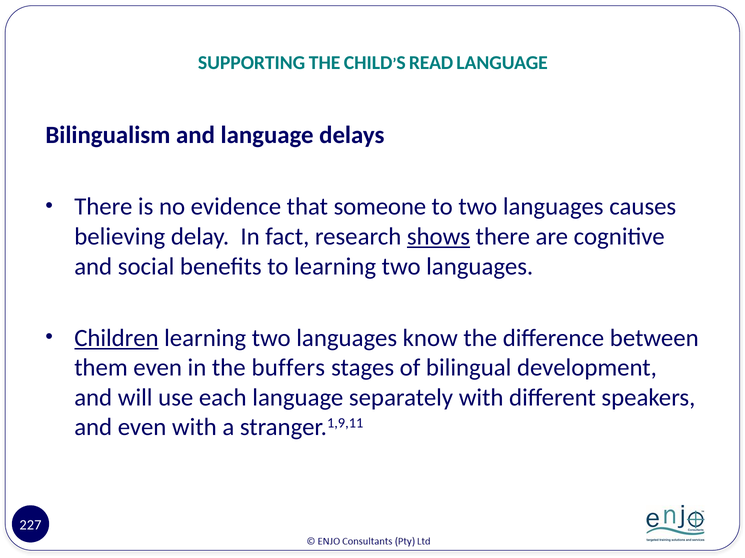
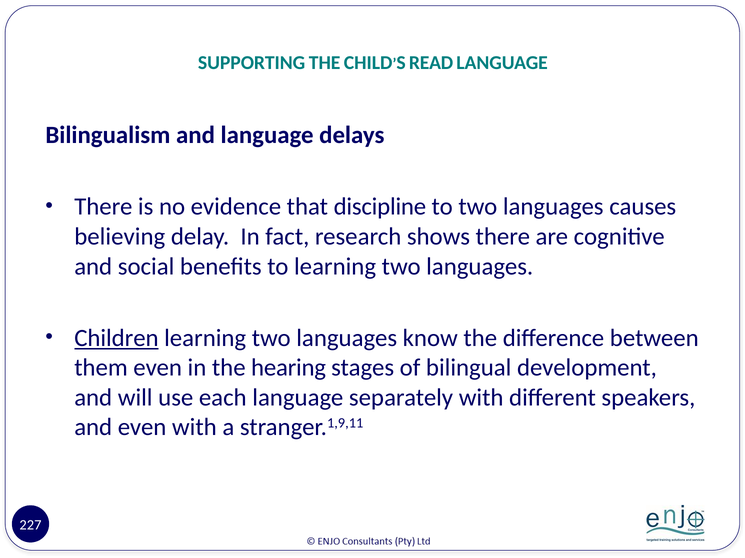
someone: someone -> discipline
shows underline: present -> none
buffers: buffers -> hearing
